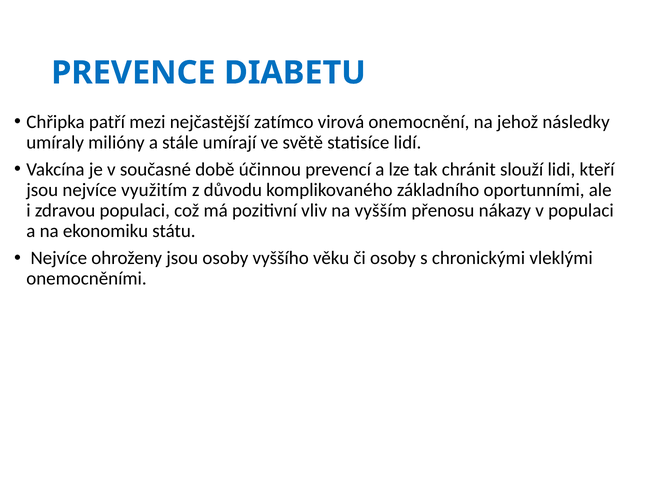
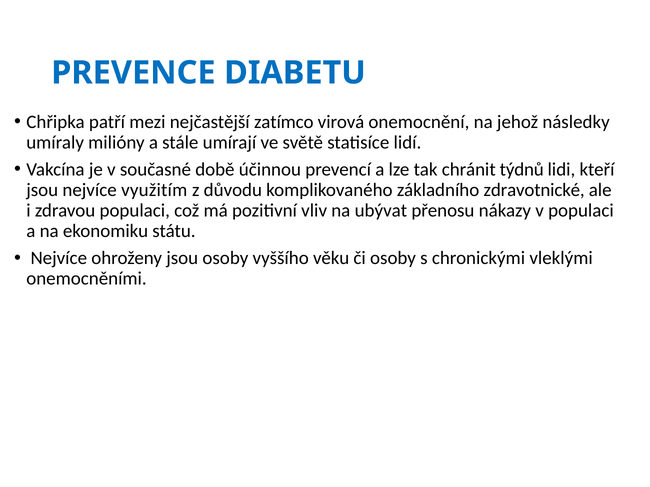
slouží: slouží -> týdnů
oportunními: oportunními -> zdravotnické
vyšším: vyšším -> ubývat
